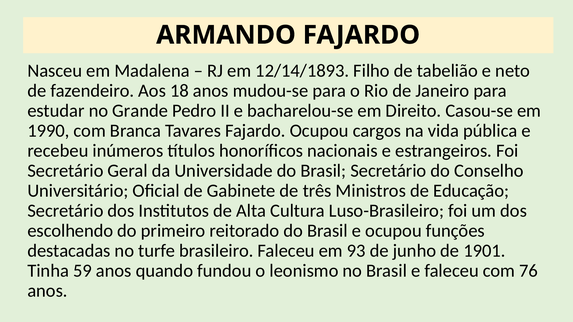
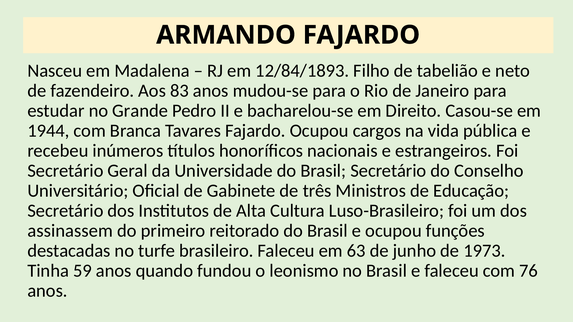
12/14/1893: 12/14/1893 -> 12/84/1893
18: 18 -> 83
1990: 1990 -> 1944
escolhendo: escolhendo -> assinassem
93: 93 -> 63
1901: 1901 -> 1973
